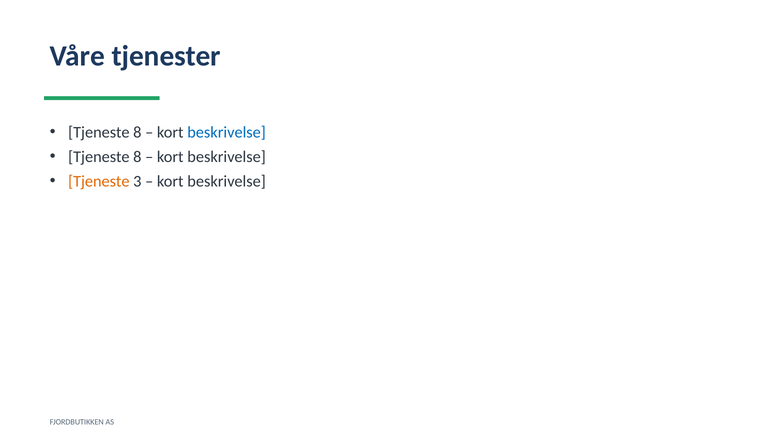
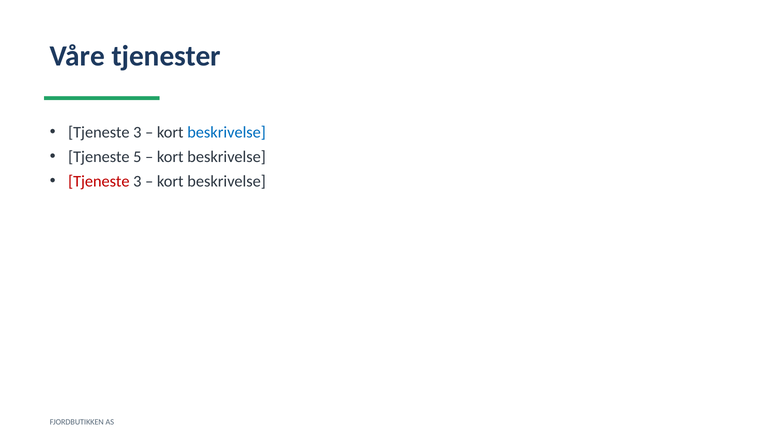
8 at (137, 133): 8 -> 3
8 at (137, 157): 8 -> 5
Tjeneste at (99, 182) colour: orange -> red
